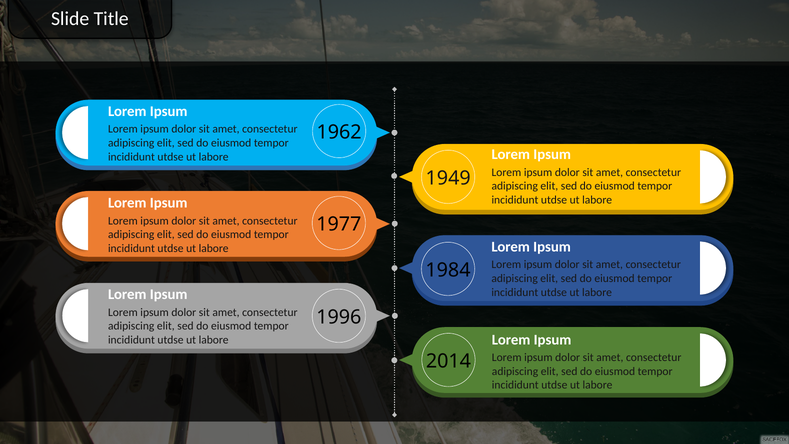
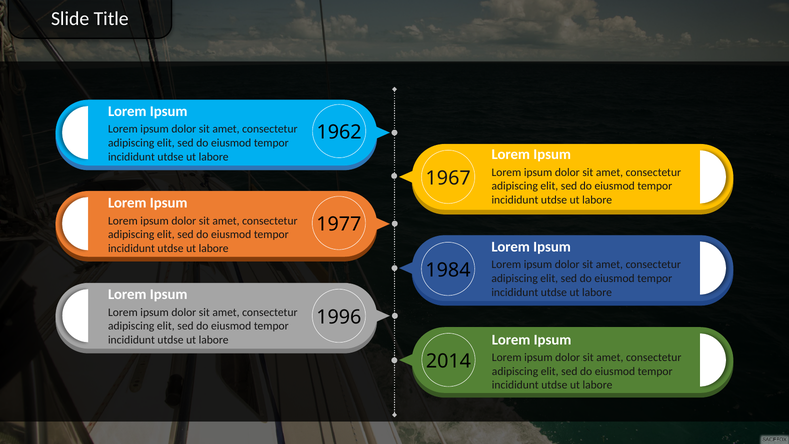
1949: 1949 -> 1967
